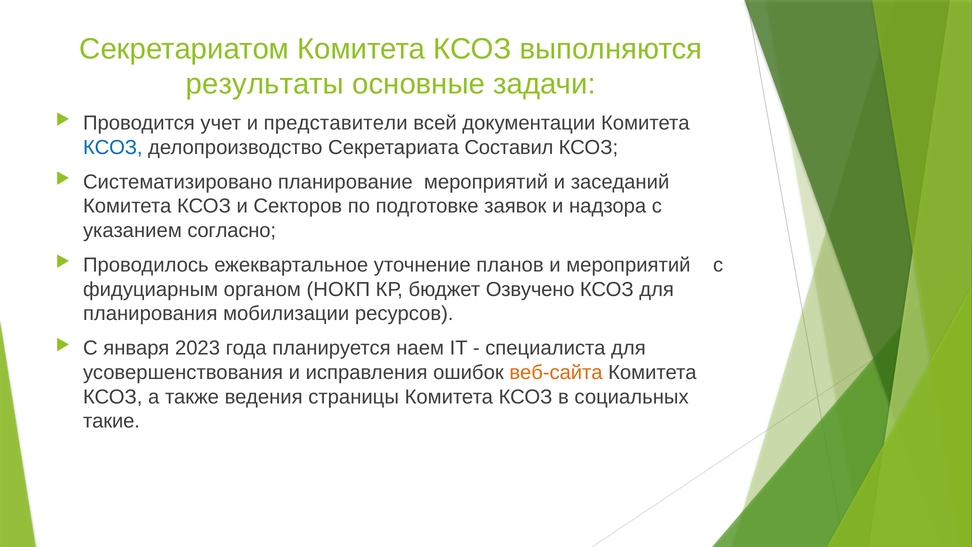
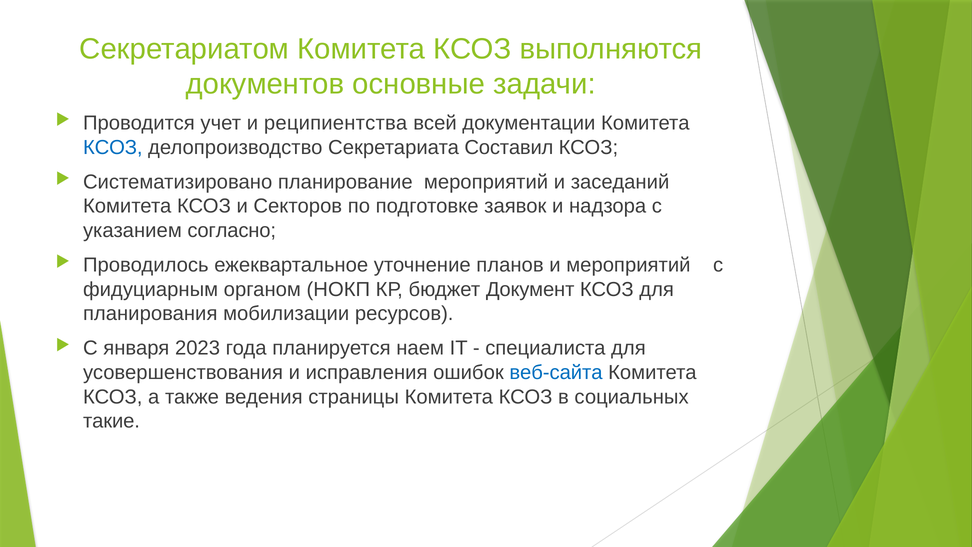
результаты: результаты -> документов
представители: представители -> реципиентства
Озвучено: Озвучено -> Документ
веб-сайта colour: orange -> blue
